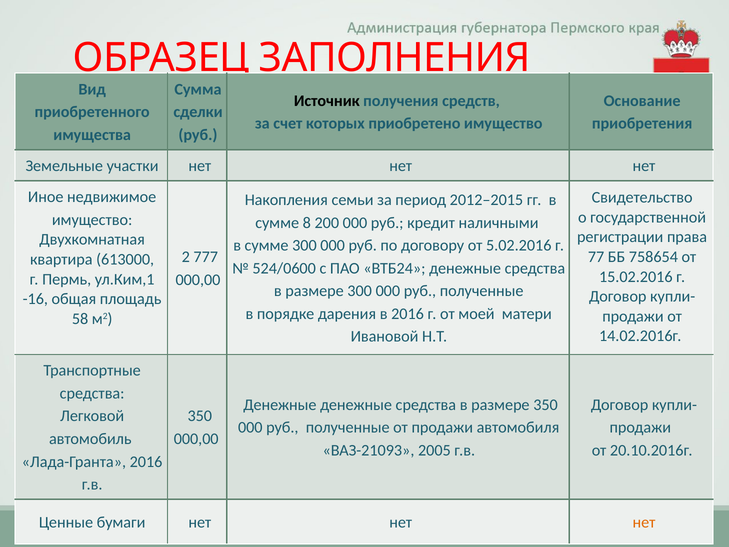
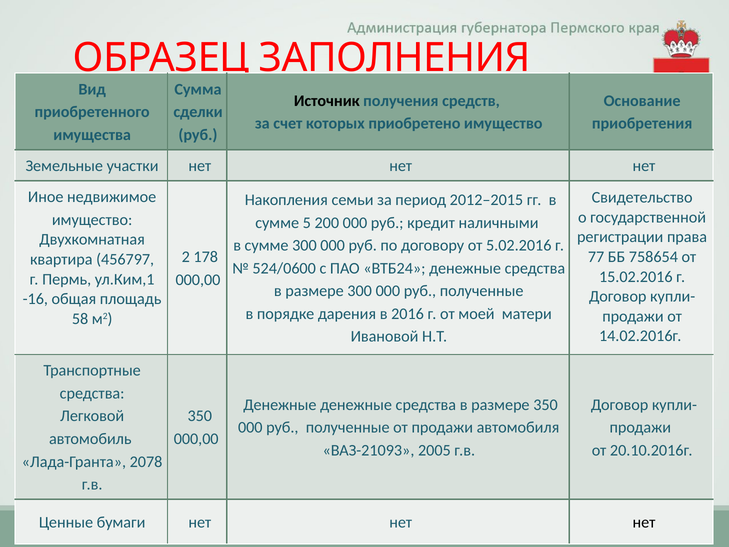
8: 8 -> 5
777: 777 -> 178
613000: 613000 -> 456797
Лада-Гранта 2016: 2016 -> 2078
нет at (644, 522) colour: orange -> black
